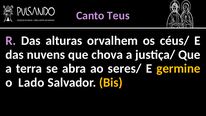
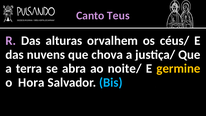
seres/: seres/ -> noite/
Lado: Lado -> Hora
Bis colour: yellow -> light blue
